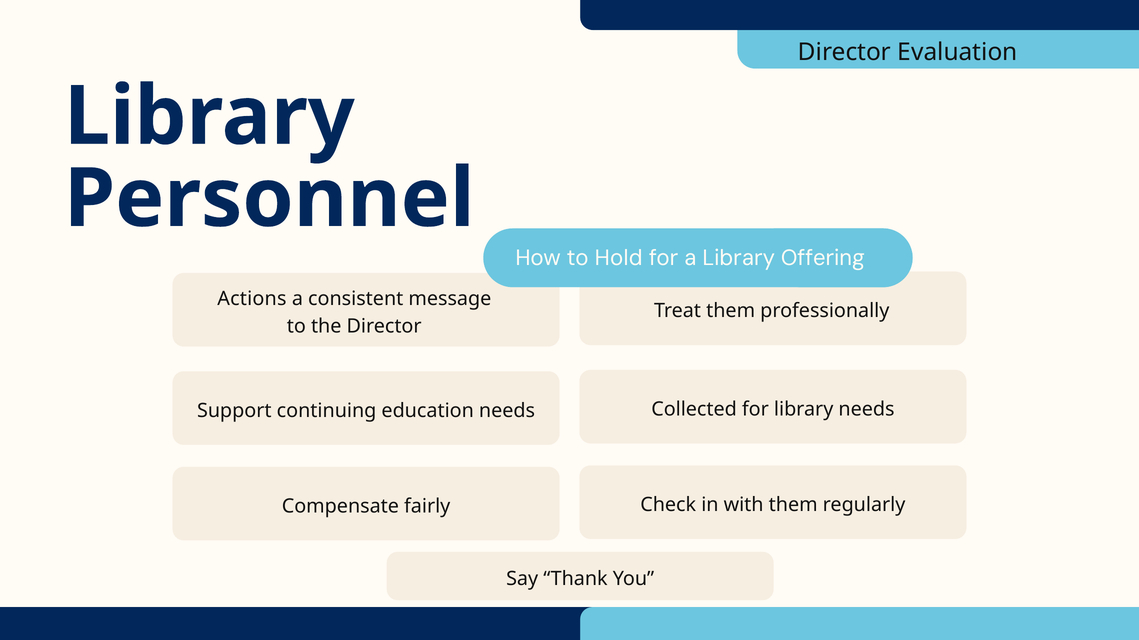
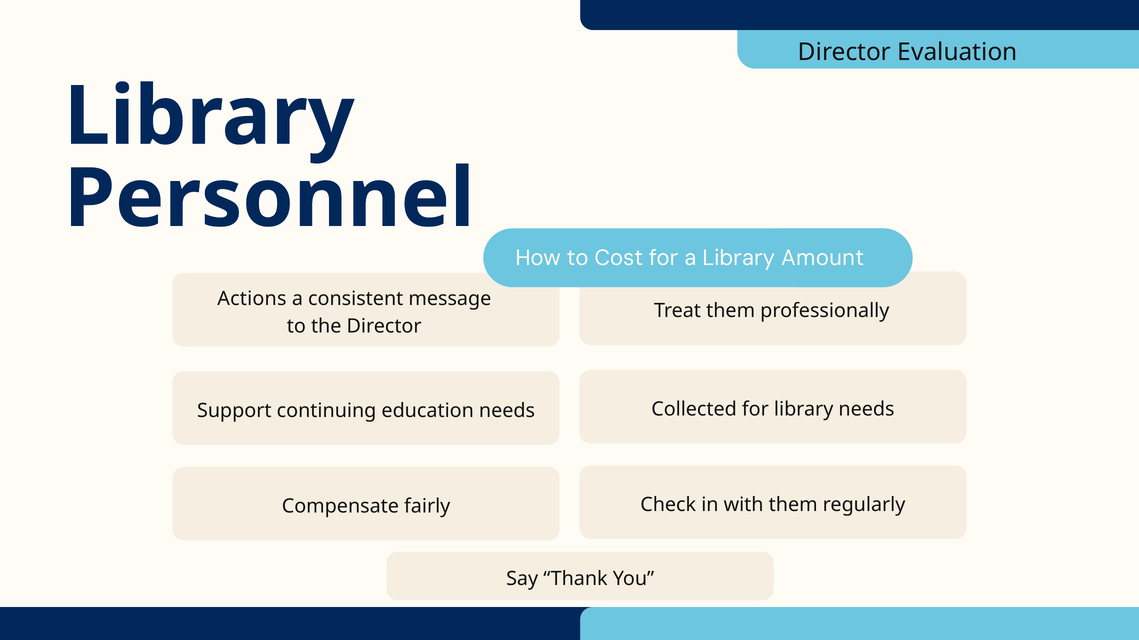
Hold: Hold -> Cost
Offering: Offering -> Amount
